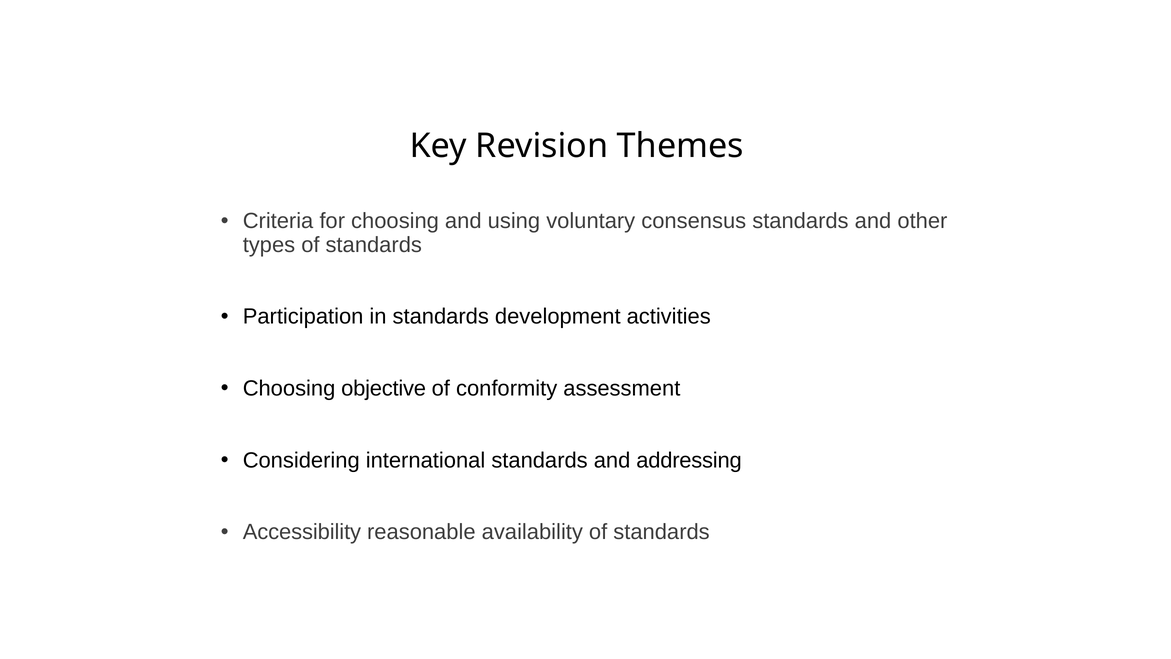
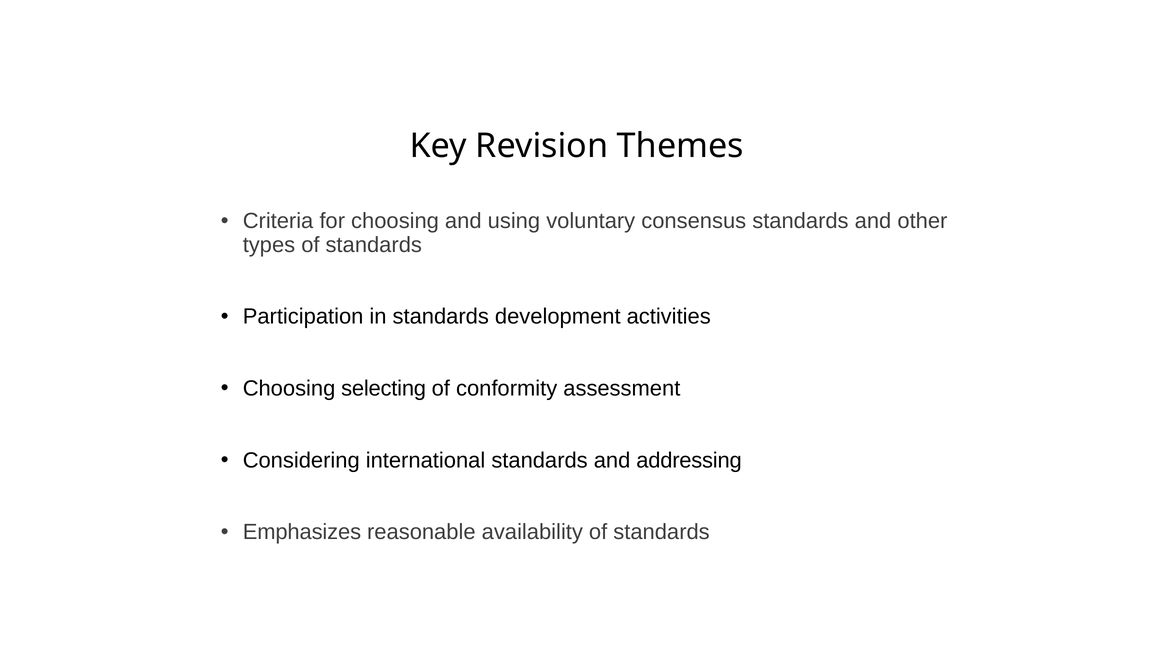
objective: objective -> selecting
Accessibility: Accessibility -> Emphasizes
